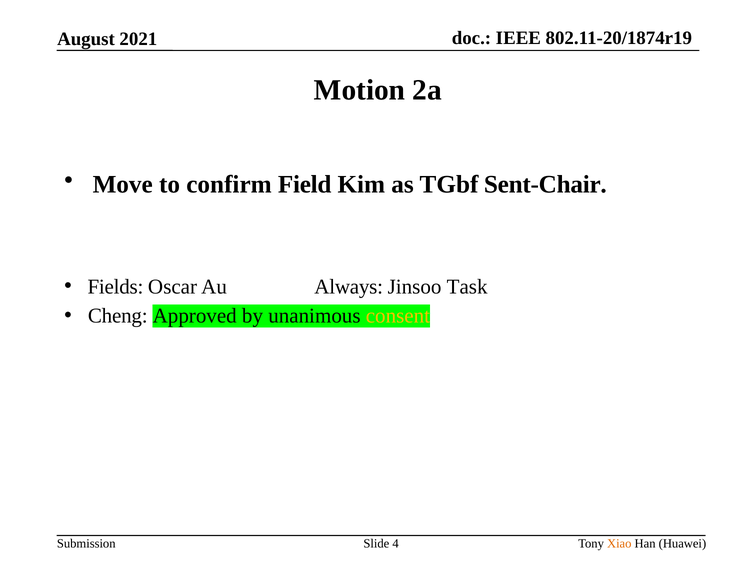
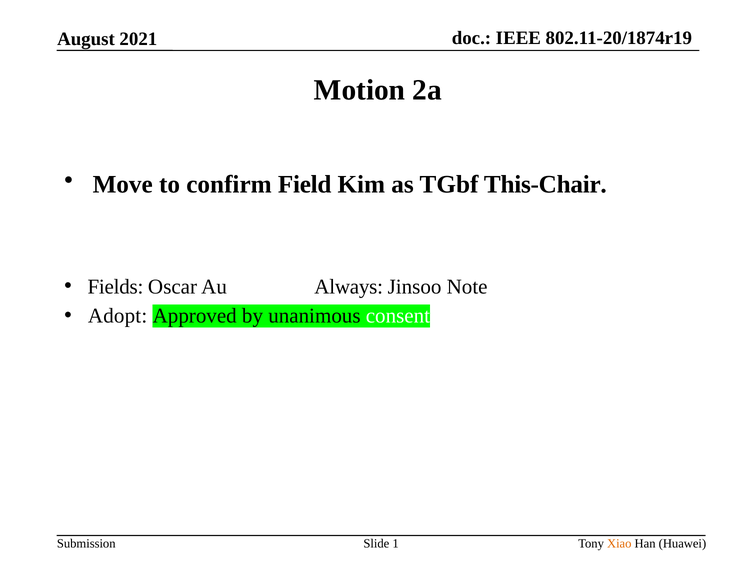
Sent-Chair: Sent-Chair -> This-Chair
Task: Task -> Note
Cheng: Cheng -> Adopt
consent colour: yellow -> white
4: 4 -> 1
